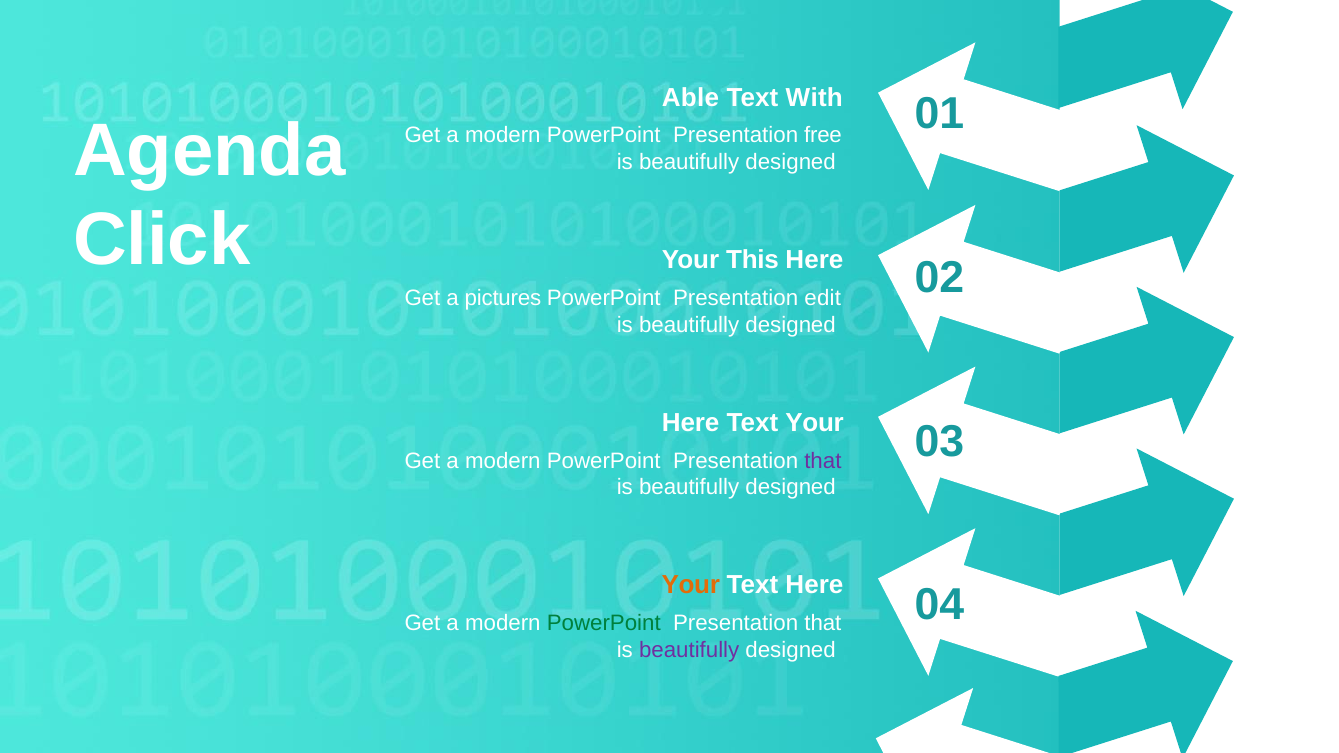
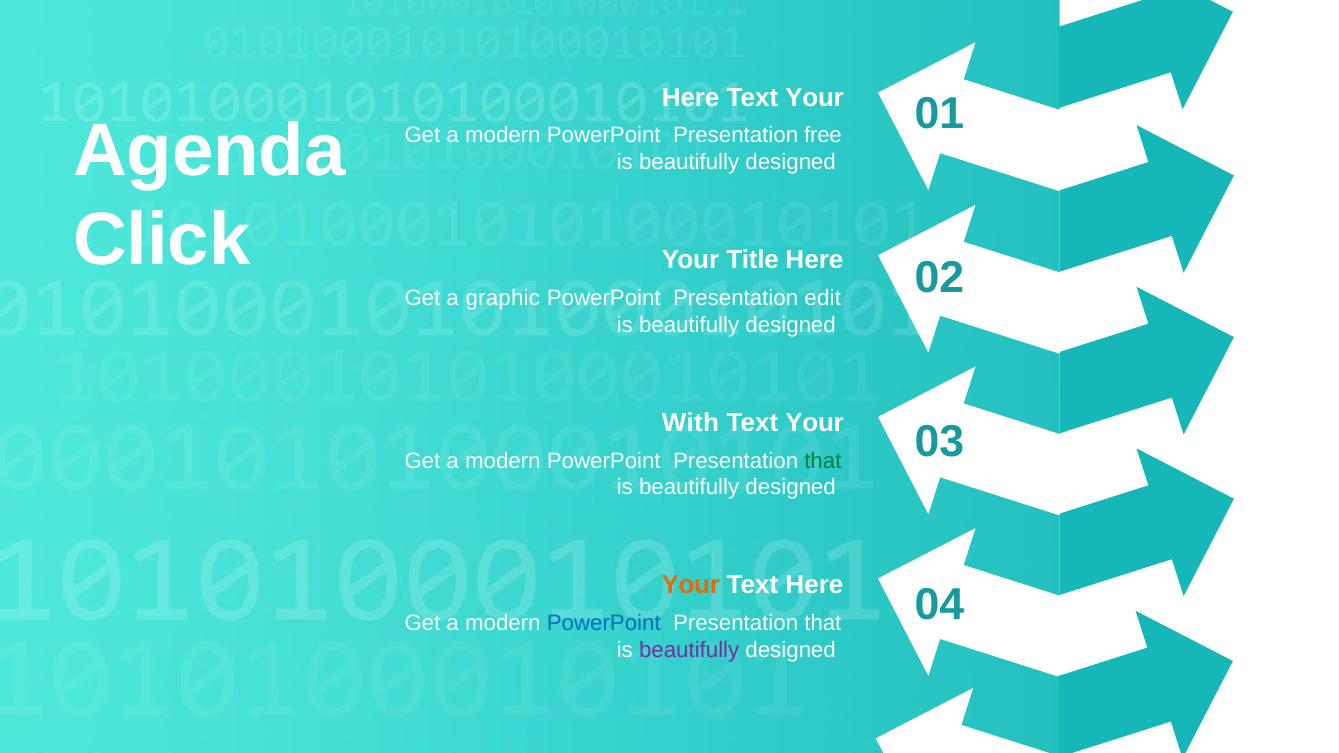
Able at (690, 98): Able -> Here
With at (814, 98): With -> Your
This: This -> Title
pictures: pictures -> graphic
Here at (691, 423): Here -> With
that at (823, 461) colour: purple -> green
PowerPoint at (604, 624) colour: green -> blue
